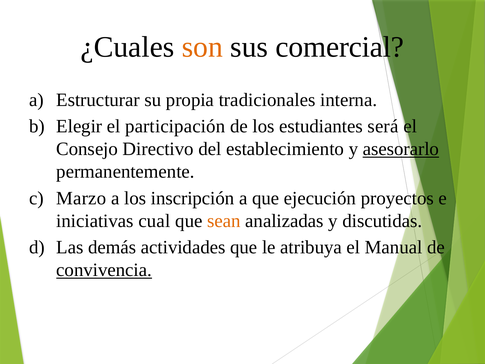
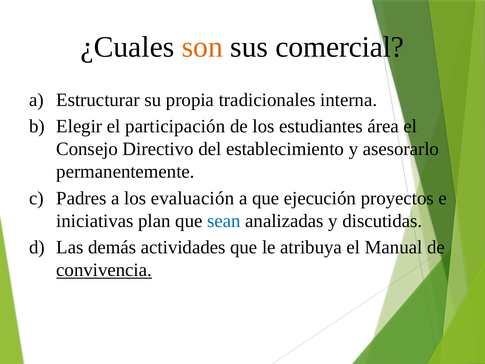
será: será -> área
asesorarlo underline: present -> none
Marzo: Marzo -> Padres
inscripción: inscripción -> evaluación
cual: cual -> plan
sean colour: orange -> blue
